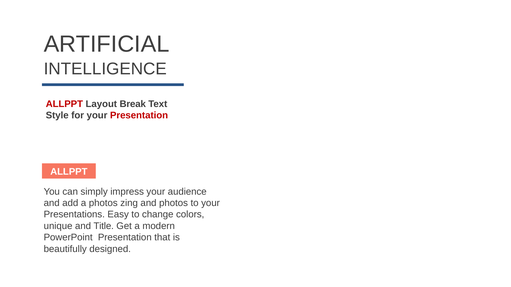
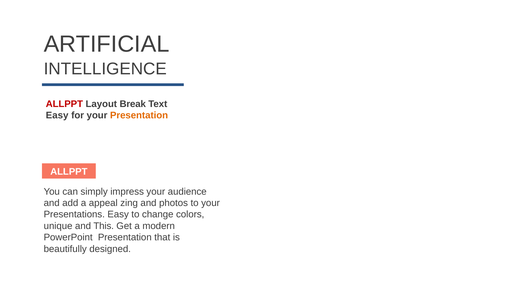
Style at (57, 116): Style -> Easy
Presentation at (139, 116) colour: red -> orange
a photos: photos -> appeal
Title: Title -> This
